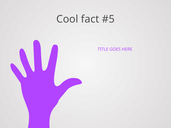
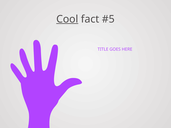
Cool underline: none -> present
